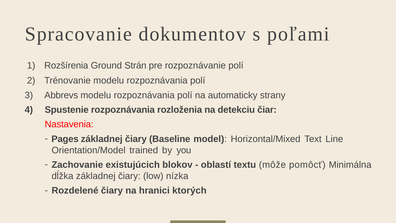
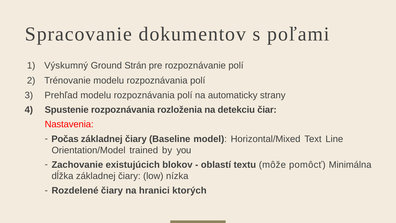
Rozšírenia: Rozšírenia -> Výskumný
Abbrevs: Abbrevs -> Prehľad
Pages: Pages -> Počas
